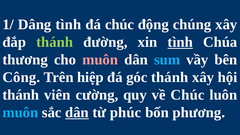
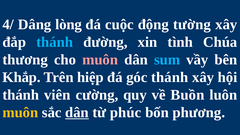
1/: 1/ -> 4/
Dâng tình: tình -> lòng
đá chúc: chúc -> cuộc
chúng: chúng -> tường
thánh at (55, 42) colour: light green -> light blue
tình at (180, 42) underline: present -> none
Công: Công -> Khắp
về Chúc: Chúc -> Buồn
muôn at (20, 113) colour: light blue -> yellow
